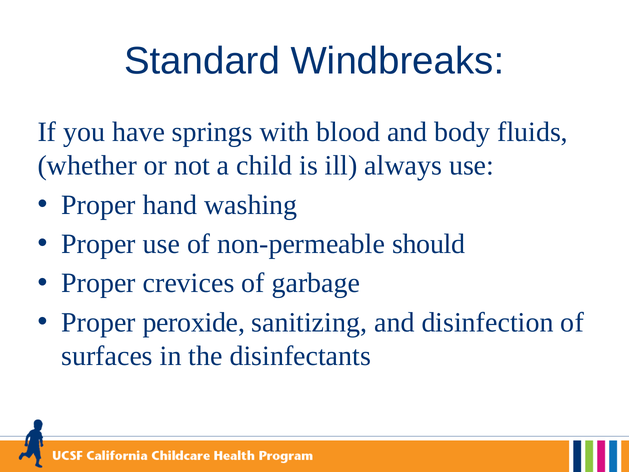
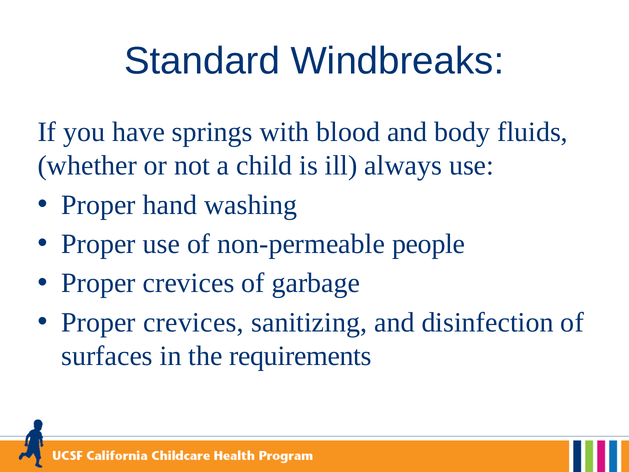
should: should -> people
peroxide at (194, 322): peroxide -> crevices
disinfectants: disinfectants -> requirements
